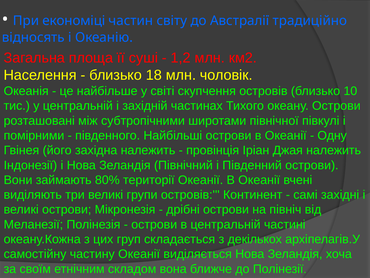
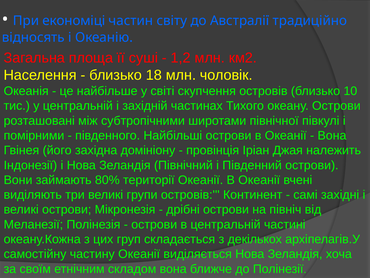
Одну at (332, 135): Одну -> Вона
західна належить: належить -> домініону
